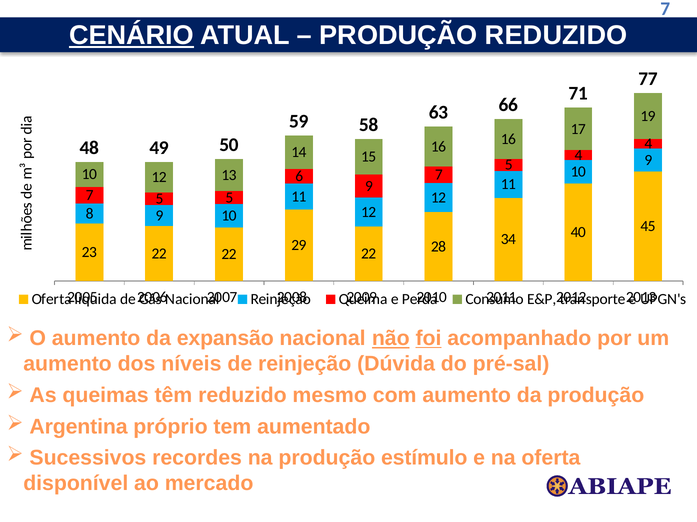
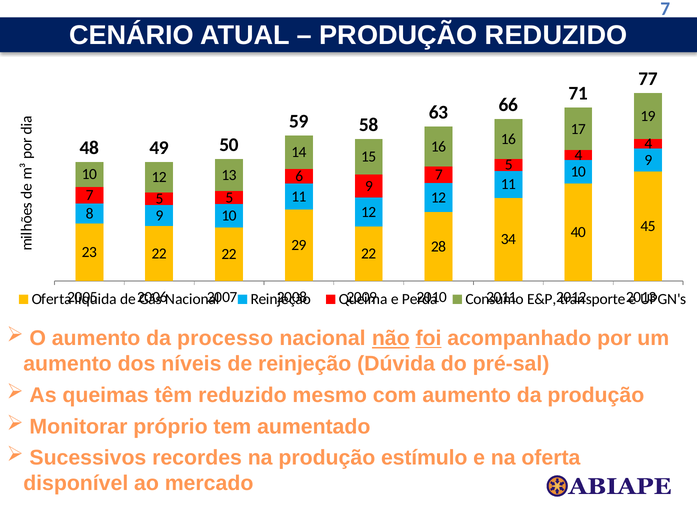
CENÁRIO underline: present -> none
expansão: expansão -> processo
Argentina: Argentina -> Monitorar
